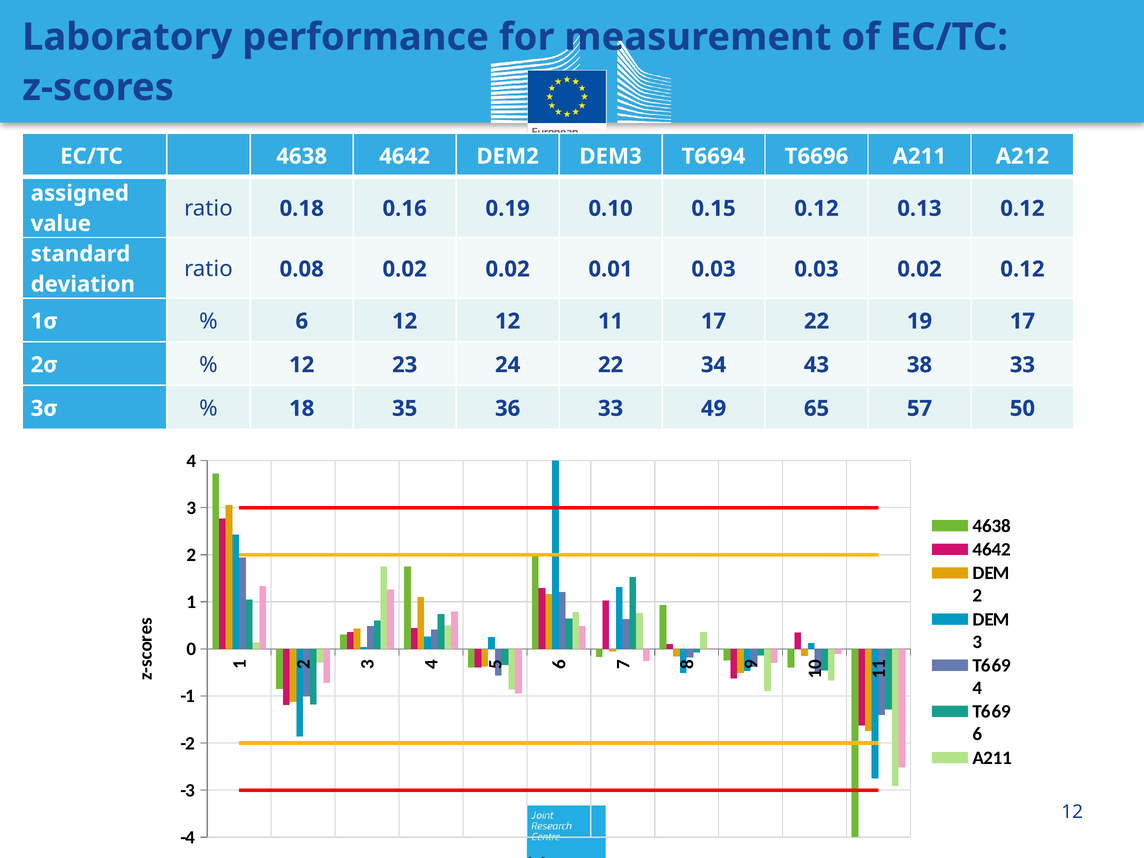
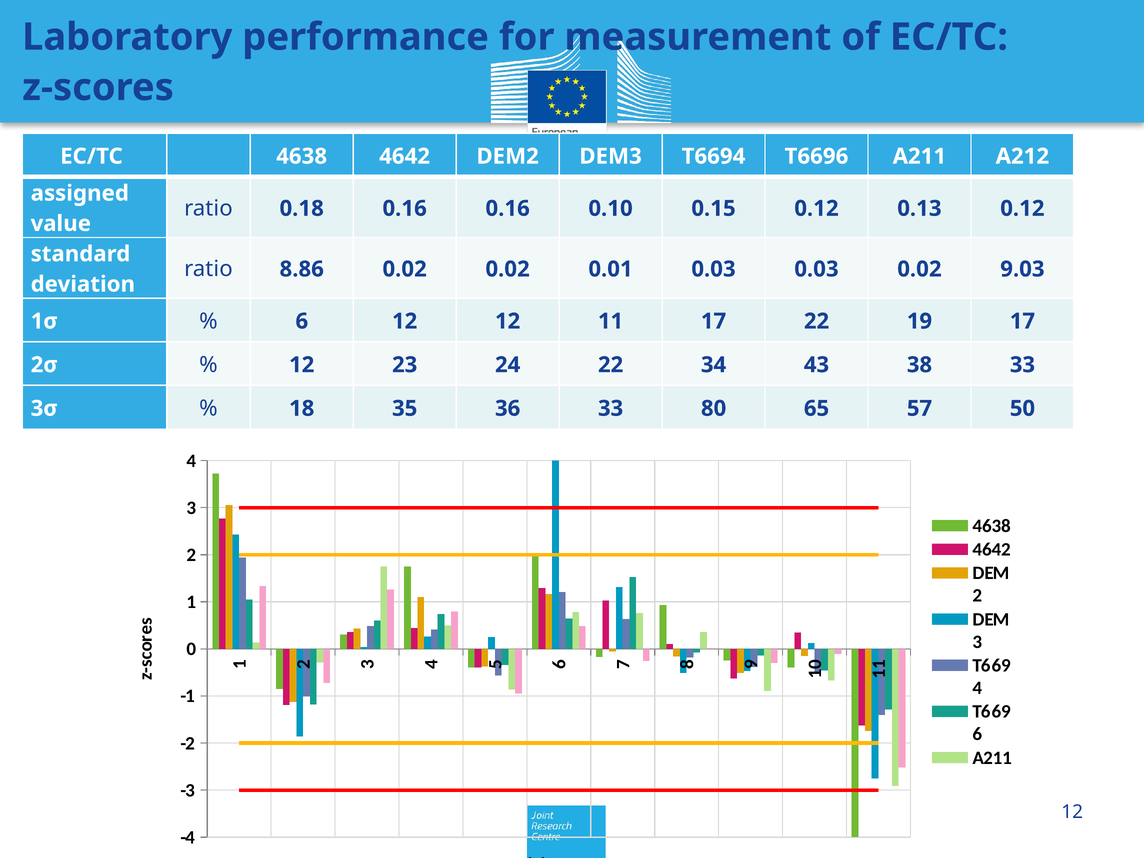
0.16 0.19: 0.19 -> 0.16
0.08: 0.08 -> 8.86
0.02 0.12: 0.12 -> 9.03
49: 49 -> 80
